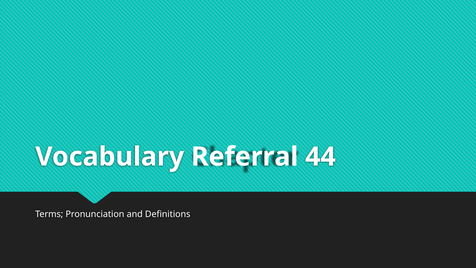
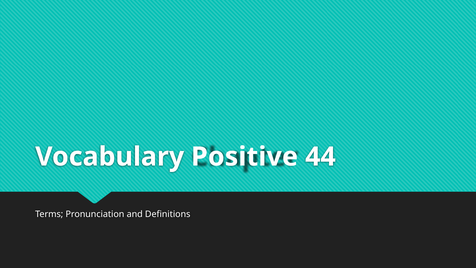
Referral: Referral -> Positive
